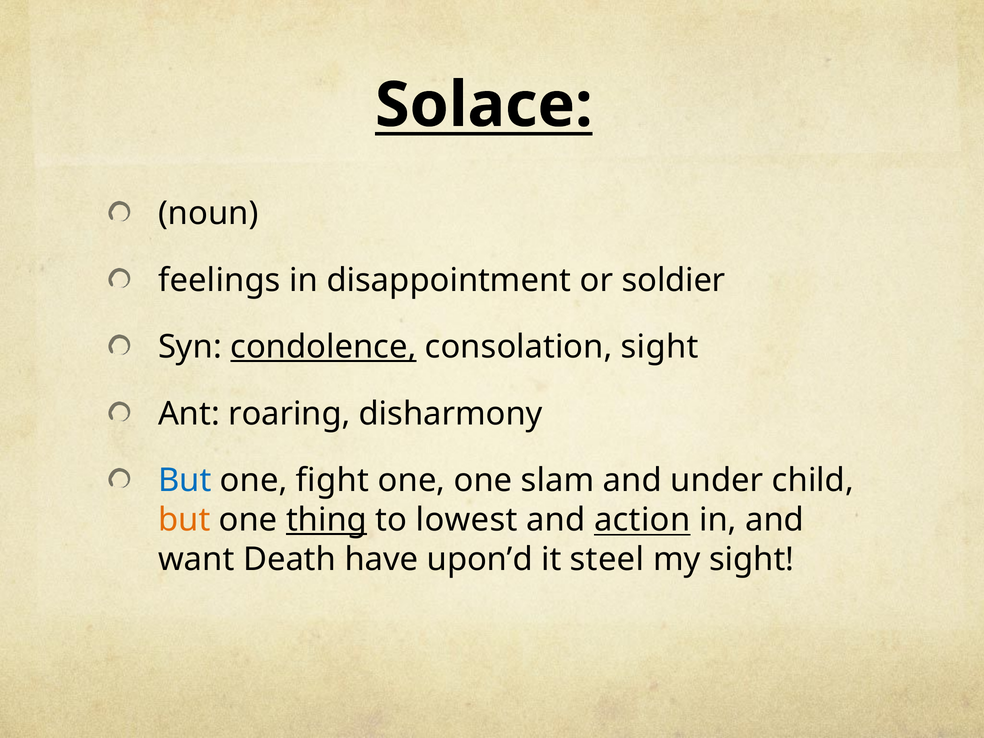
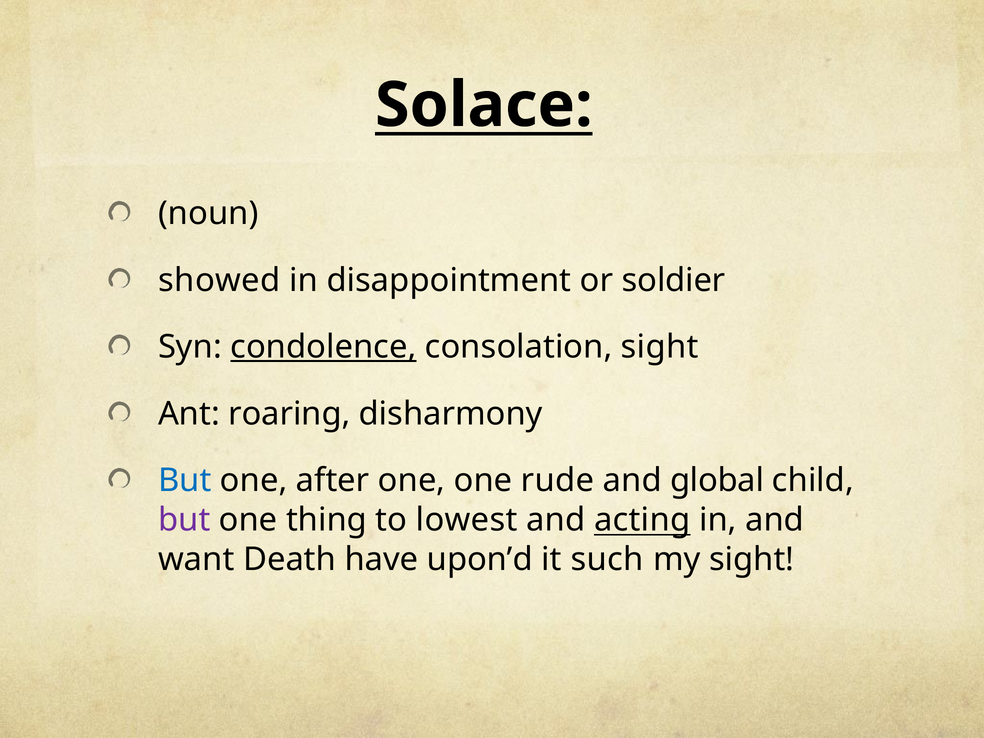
feelings: feelings -> showed
fight: fight -> after
slam: slam -> rude
under: under -> global
but at (184, 520) colour: orange -> purple
thing underline: present -> none
action: action -> acting
steel: steel -> such
